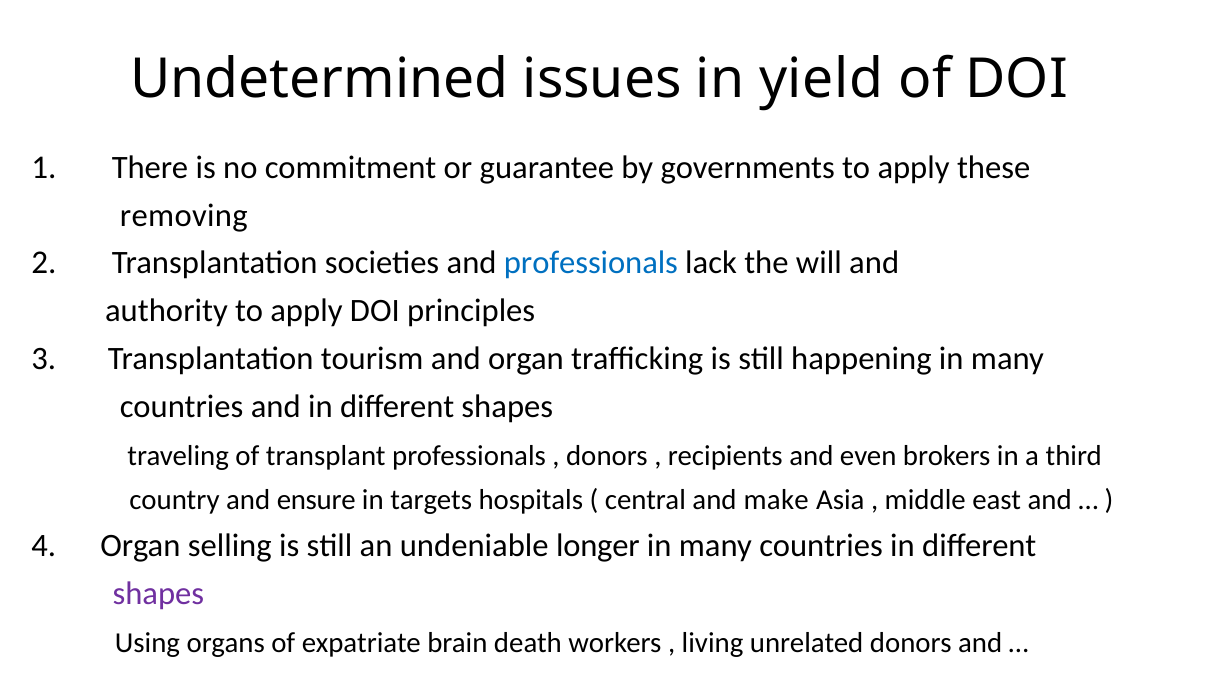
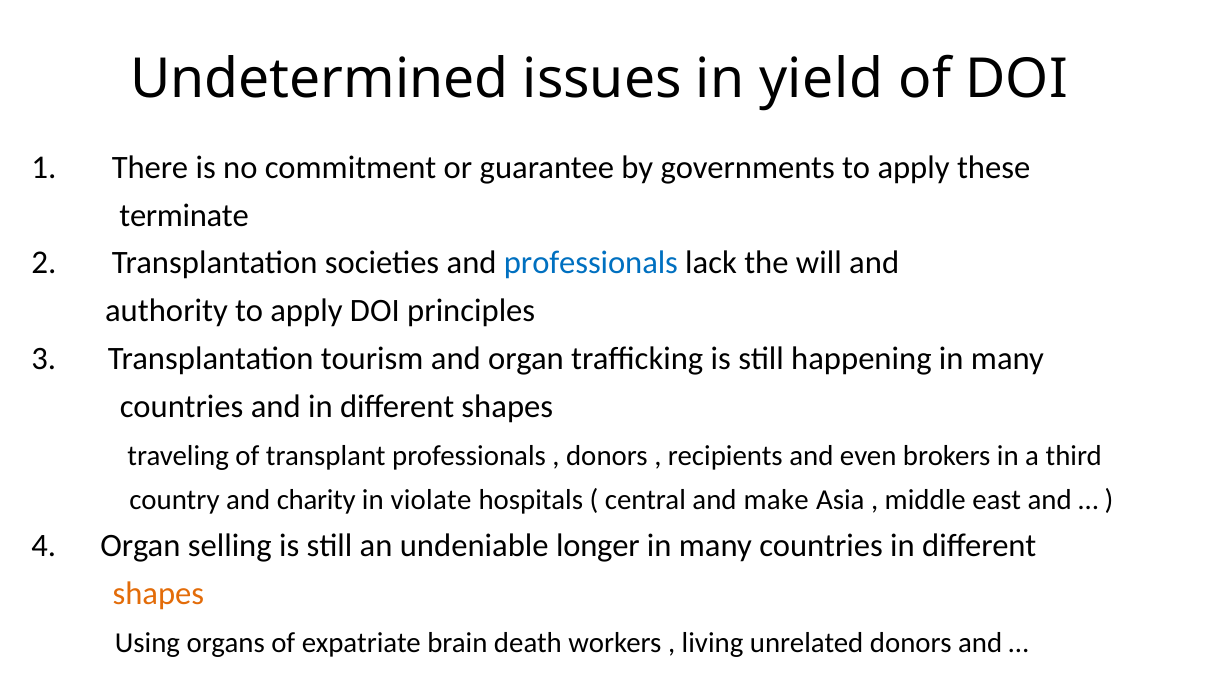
removing: removing -> terminate
ensure: ensure -> charity
targets: targets -> violate
shapes at (158, 594) colour: purple -> orange
